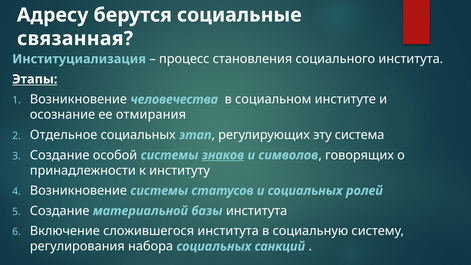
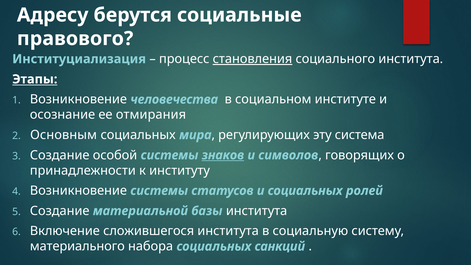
связанная: связанная -> правового
становления underline: none -> present
Отдельное: Отдельное -> Основным
этап: этап -> мира
регулирования: регулирования -> материального
